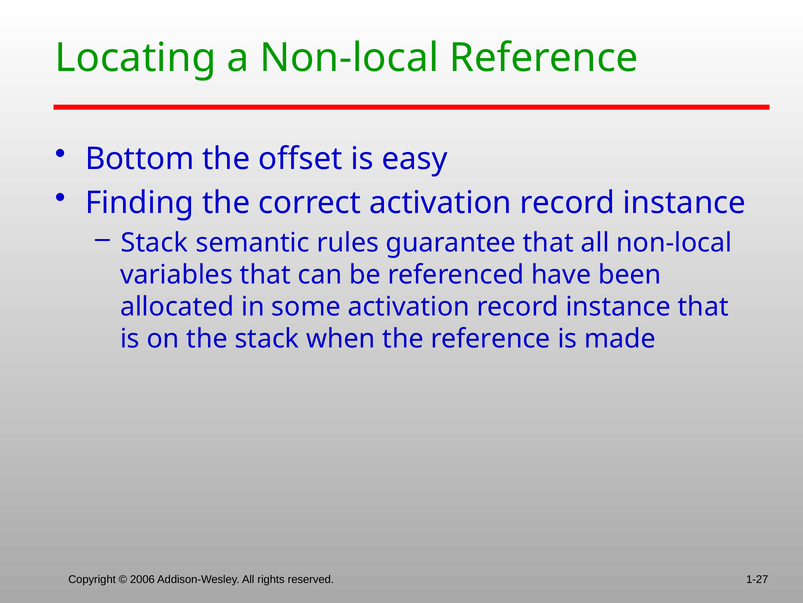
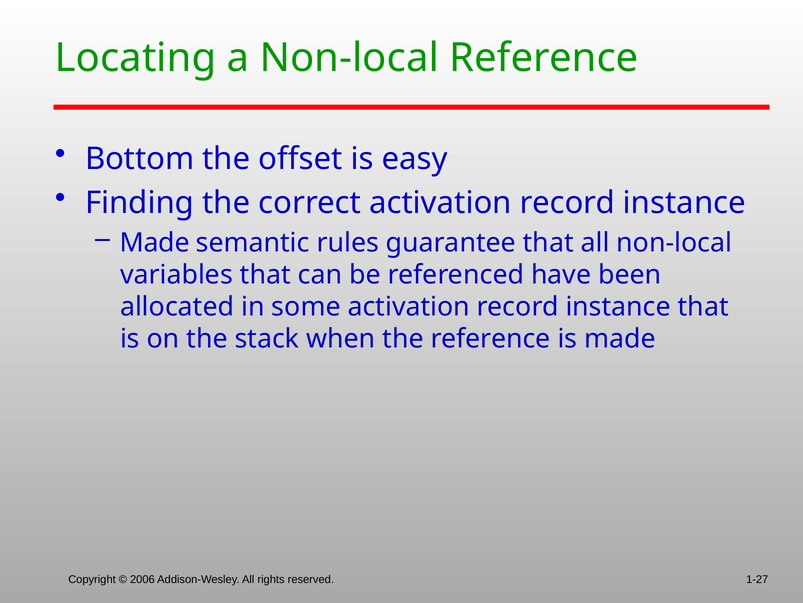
Stack at (154, 242): Stack -> Made
